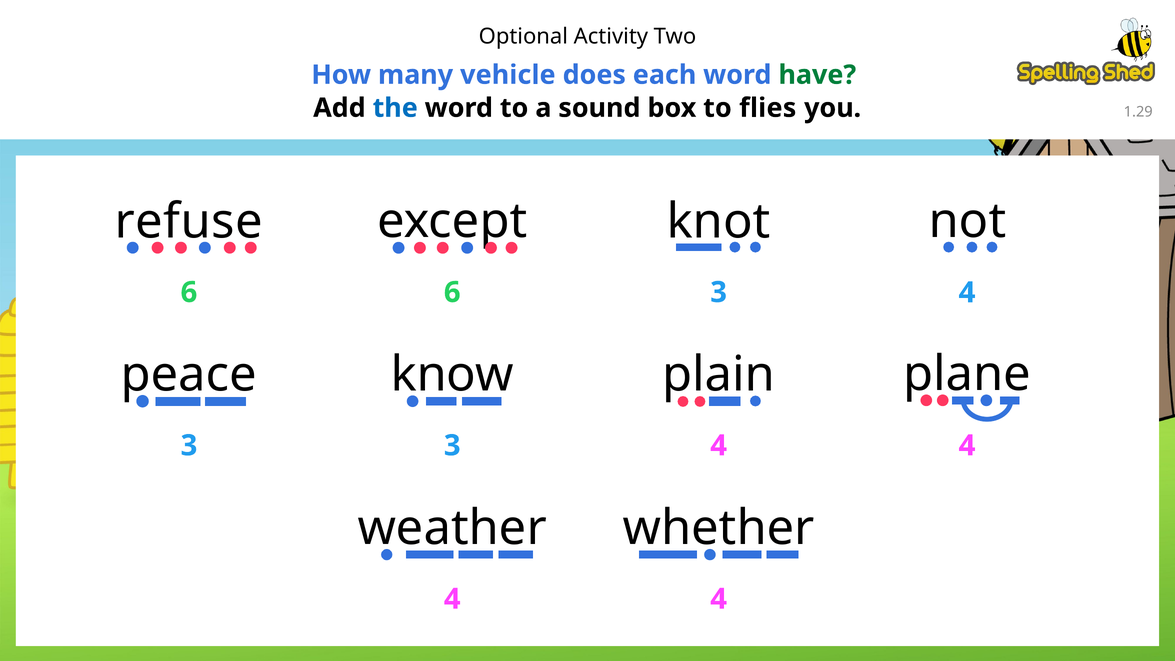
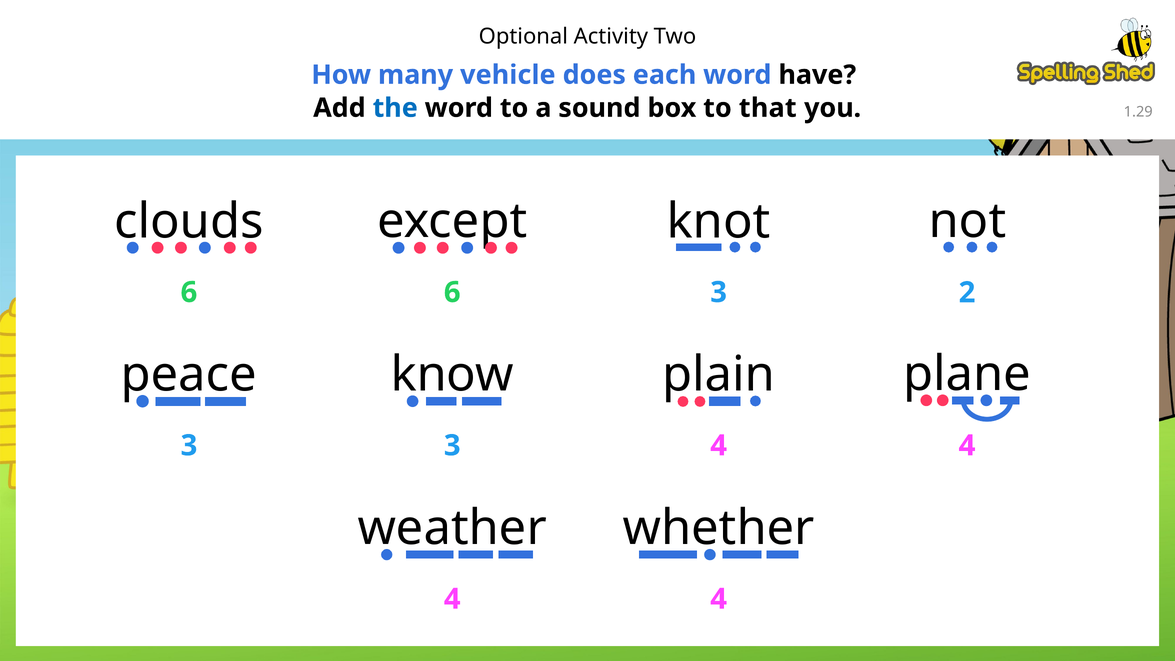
have colour: green -> black
flies: flies -> that
refuse: refuse -> clouds
6 4: 4 -> 2
